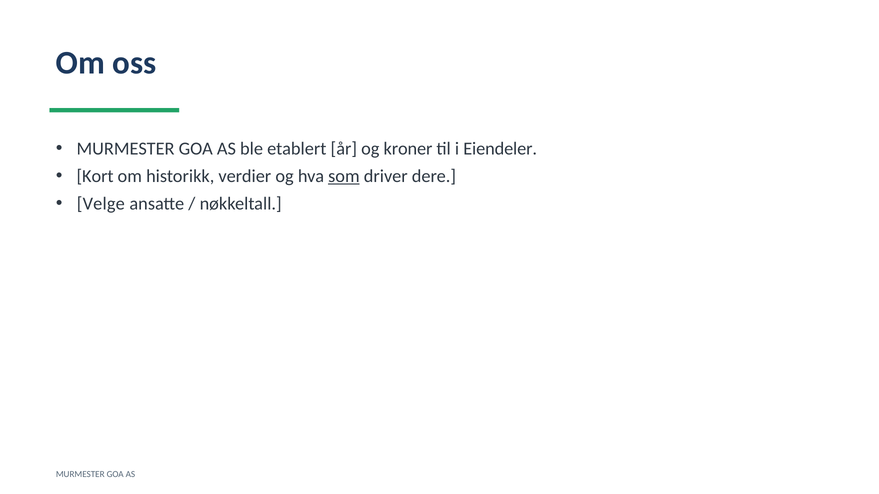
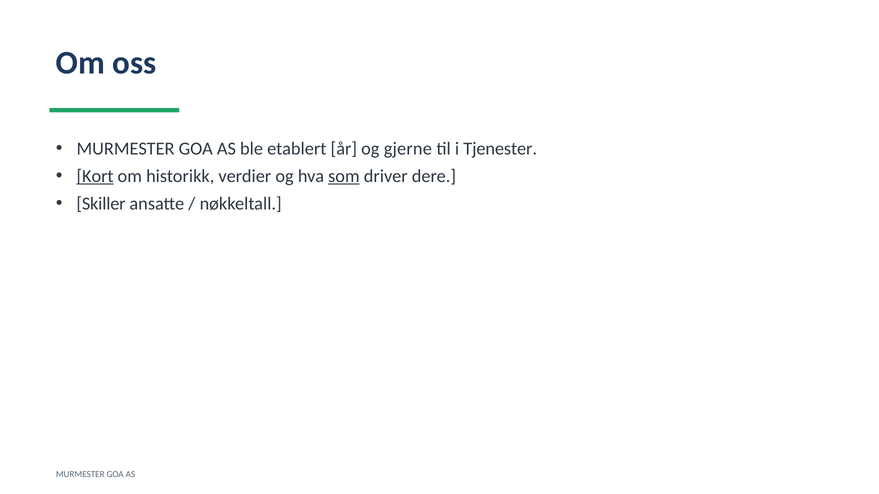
kroner: kroner -> gjerne
Eiendeler: Eiendeler -> Tjenester
Kort underline: none -> present
Velge: Velge -> Skiller
